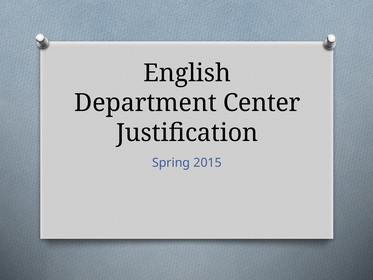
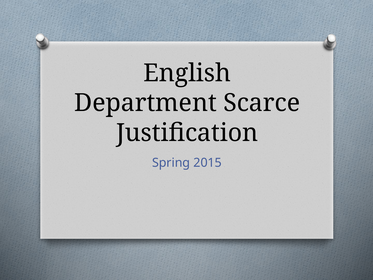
Center: Center -> Scarce
